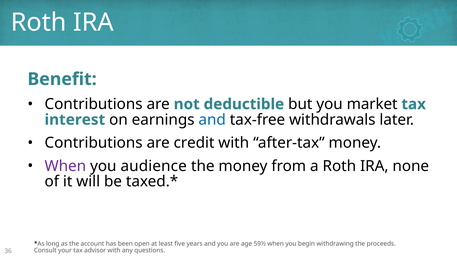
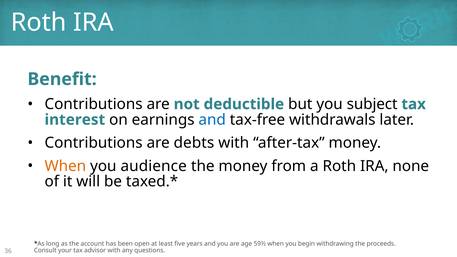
market: market -> subject
credit: credit -> debts
When at (65, 166) colour: purple -> orange
